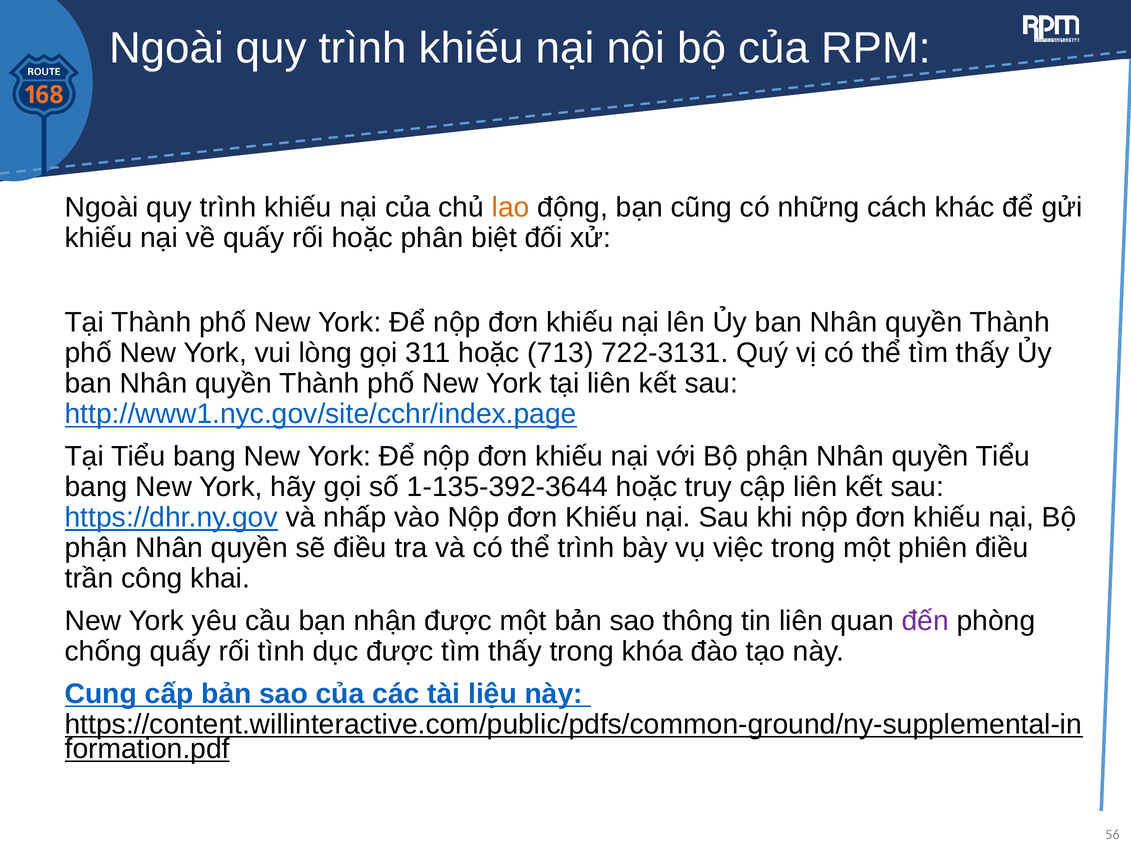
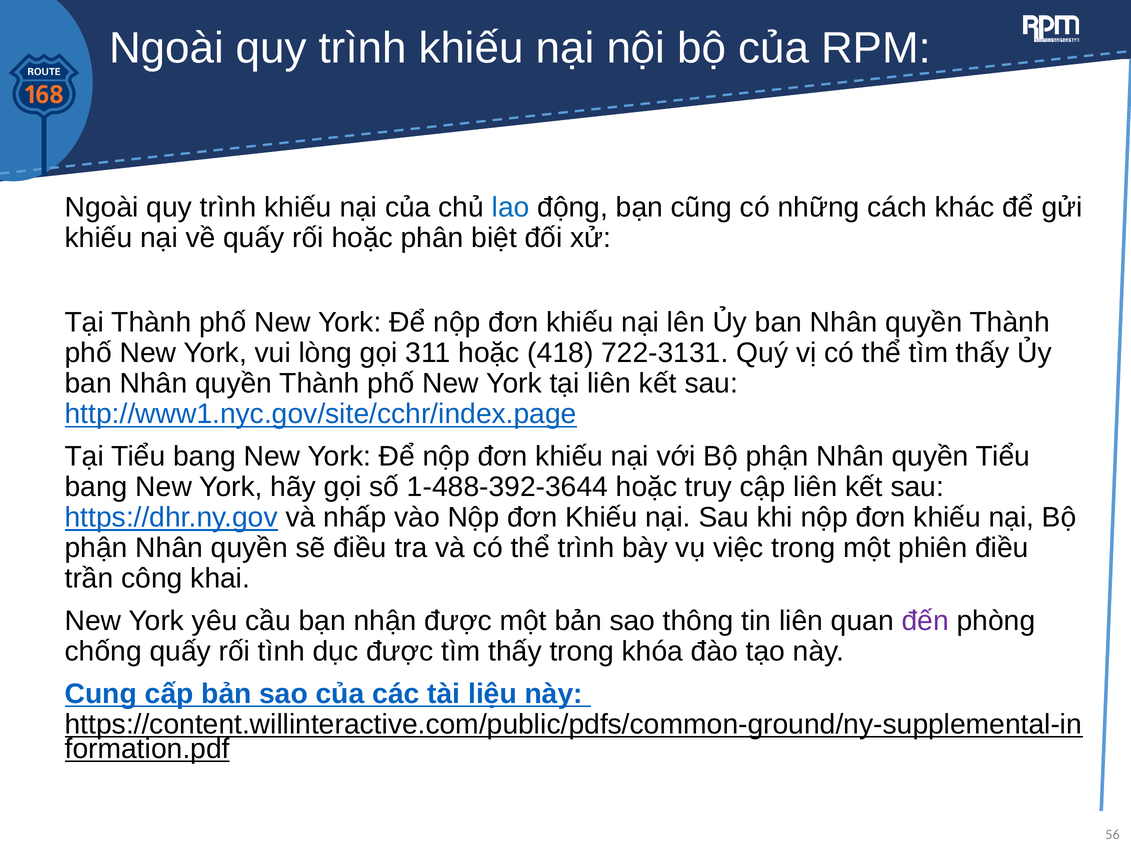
lao colour: orange -> blue
713: 713 -> 418
1-135-392-3644: 1-135-392-3644 -> 1-488-392-3644
